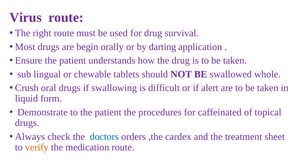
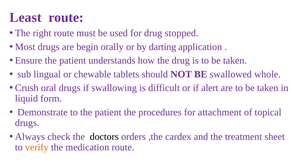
Virus: Virus -> Least
survival: survival -> stopped
caffeinated: caffeinated -> attachment
doctors colour: blue -> black
